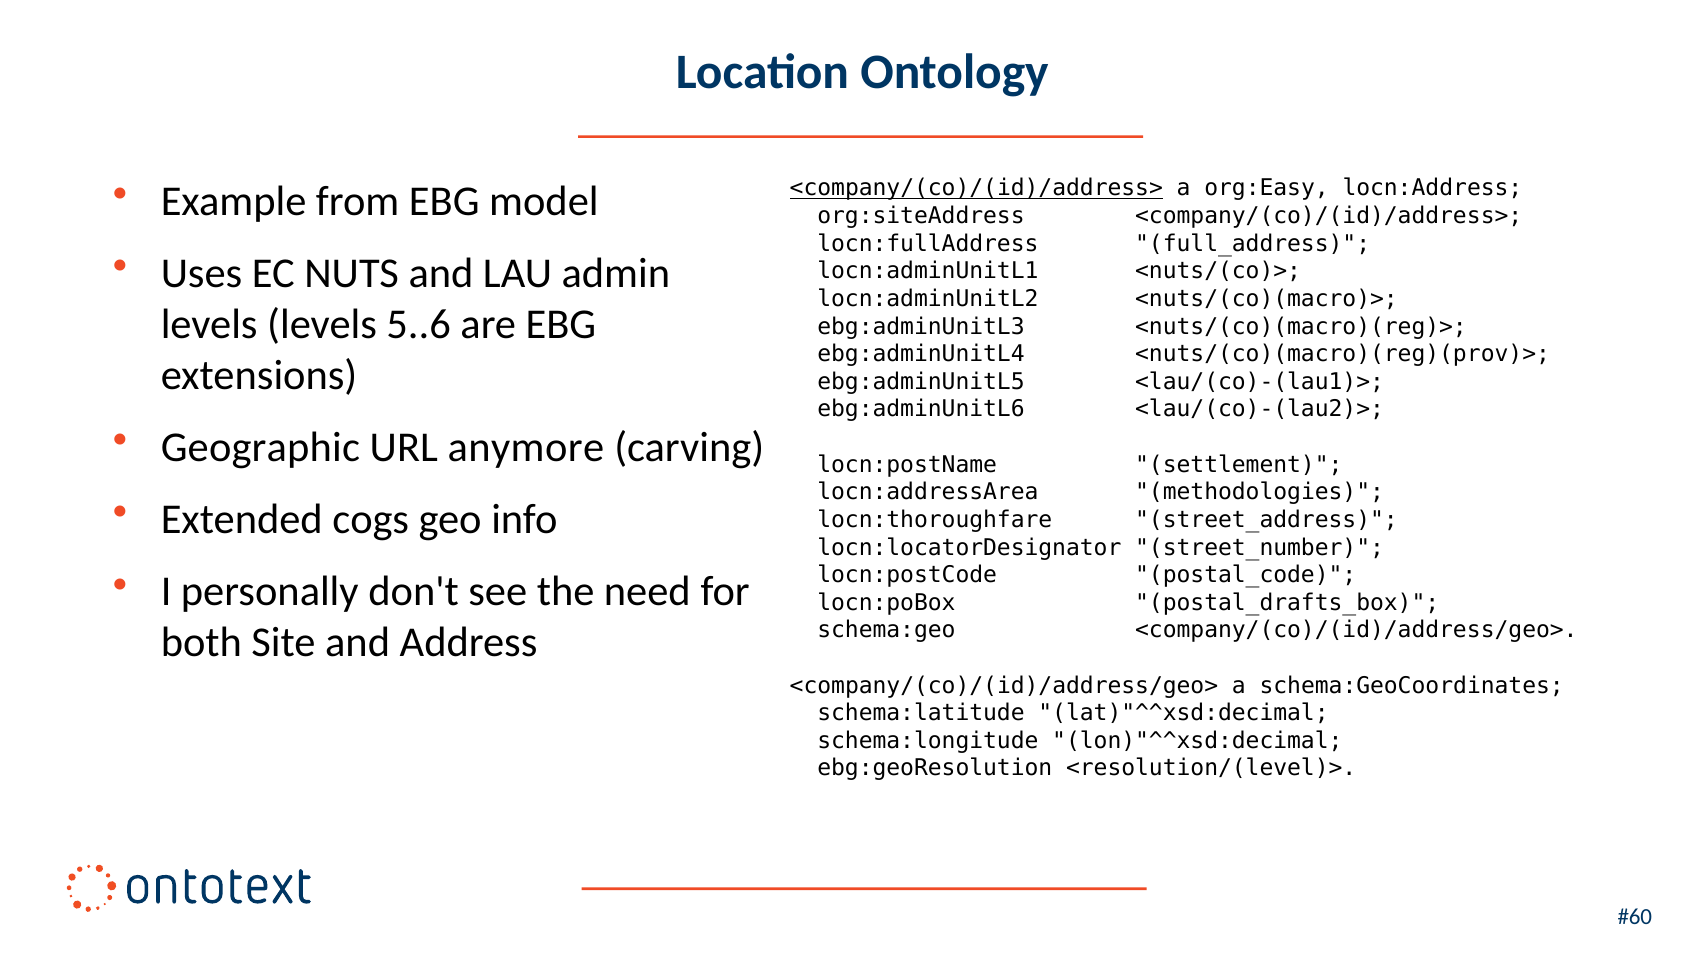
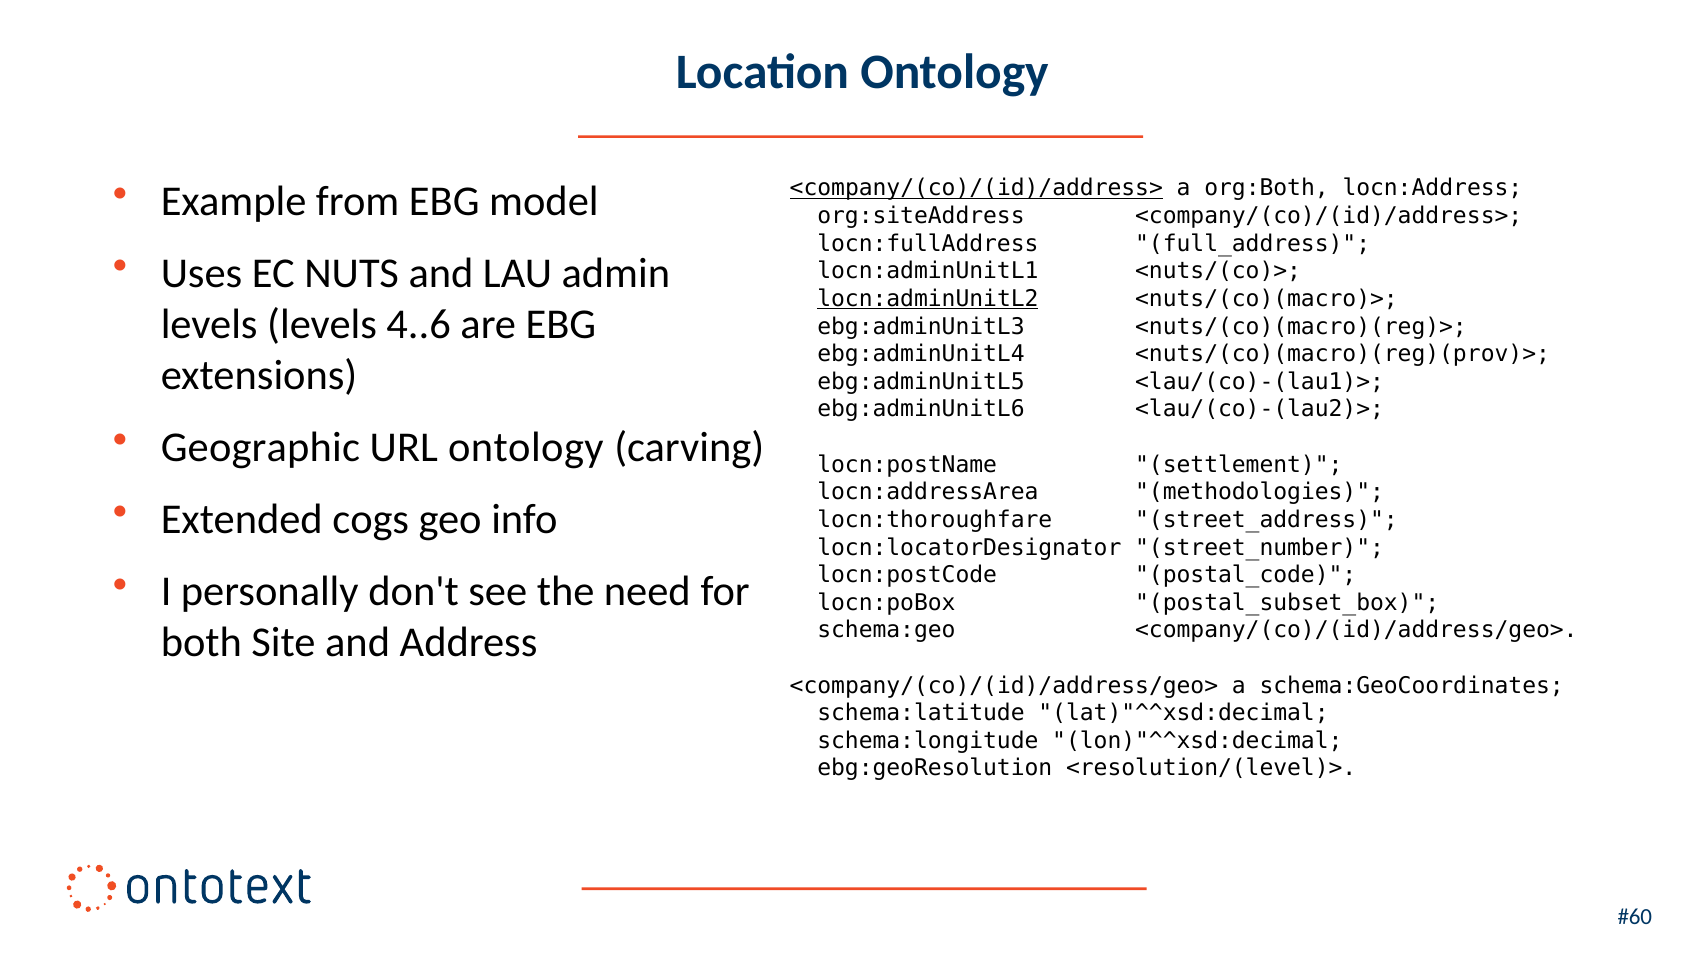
org:Easy: org:Easy -> org:Both
locn:adminUnitL2 underline: none -> present
5..6: 5..6 -> 4..6
URL anymore: anymore -> ontology
postal_drafts_box: postal_drafts_box -> postal_subset_box
